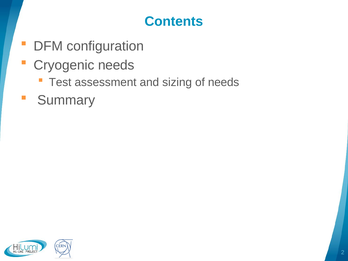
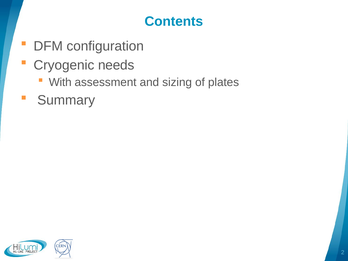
Test: Test -> With
of needs: needs -> plates
